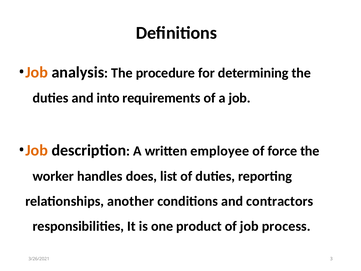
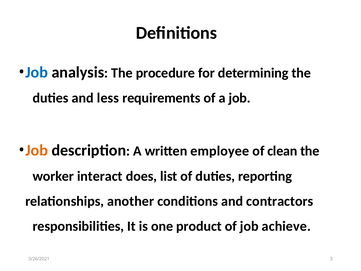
Job at (37, 72) colour: orange -> blue
into: into -> less
force: force -> clean
handles: handles -> interact
process: process -> achieve
